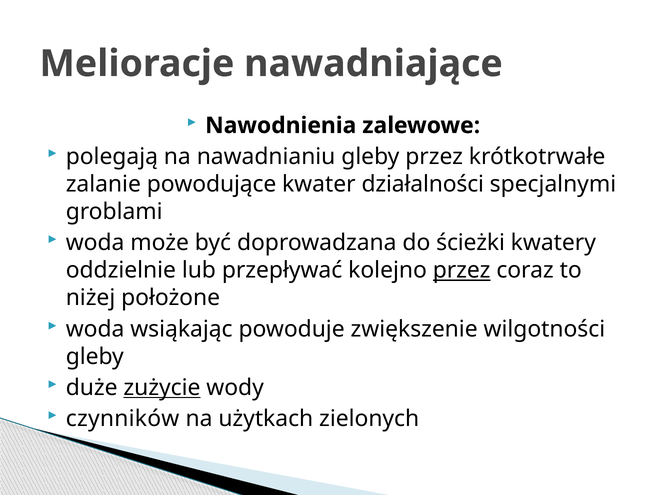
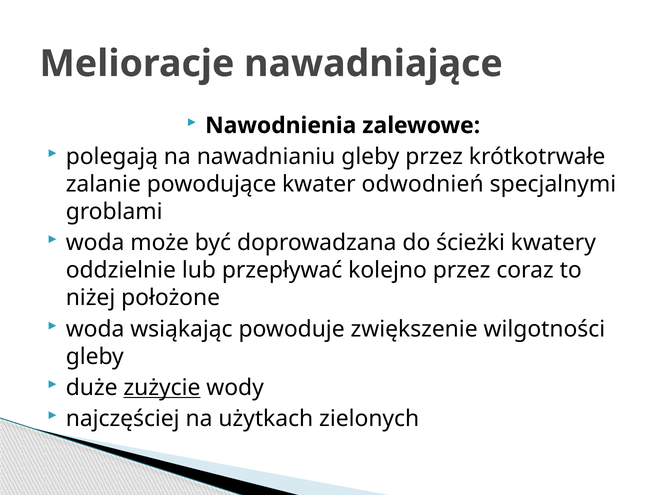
działalności: działalności -> odwodnień
przez at (462, 270) underline: present -> none
czynników: czynników -> najczęściej
